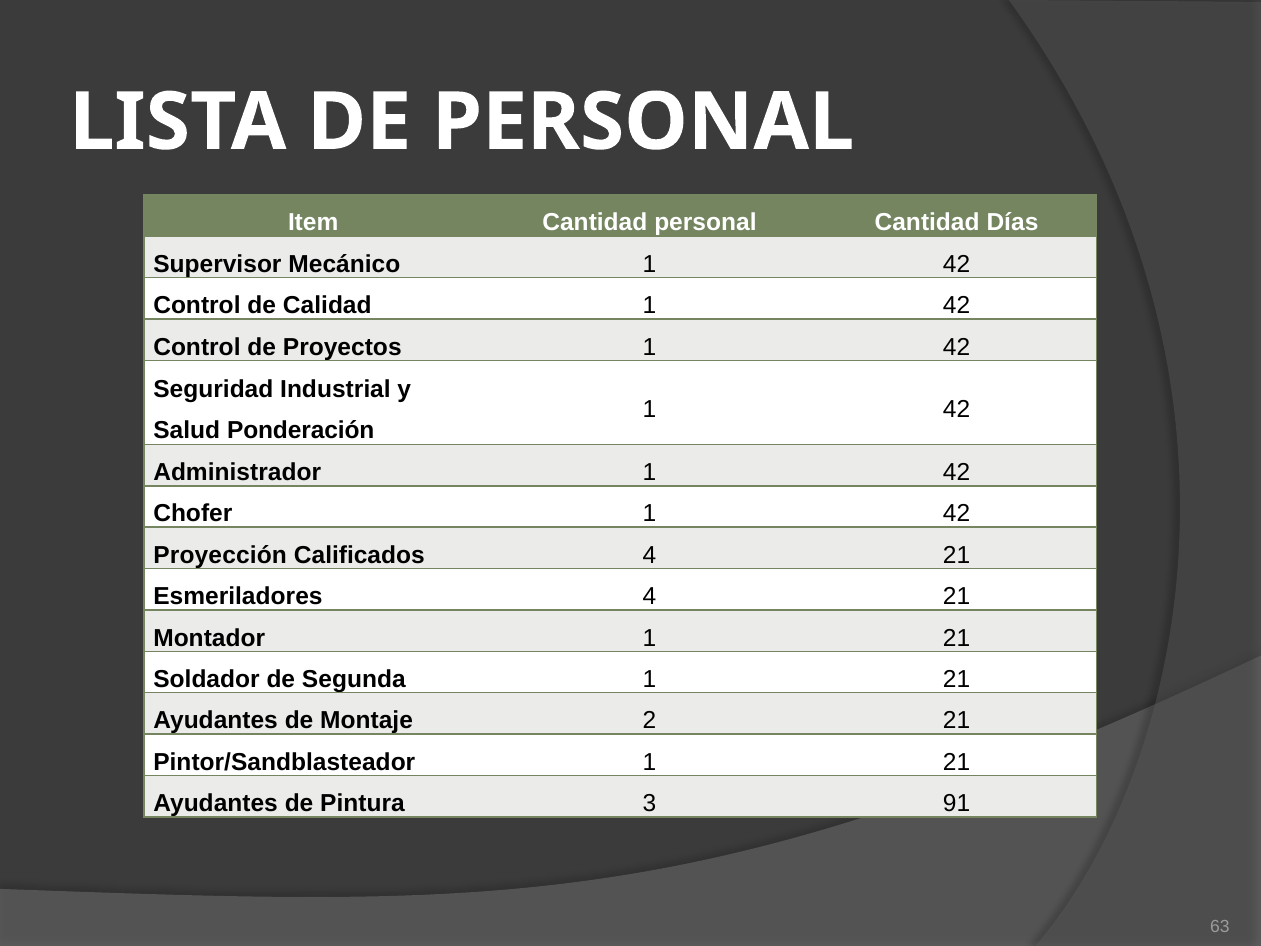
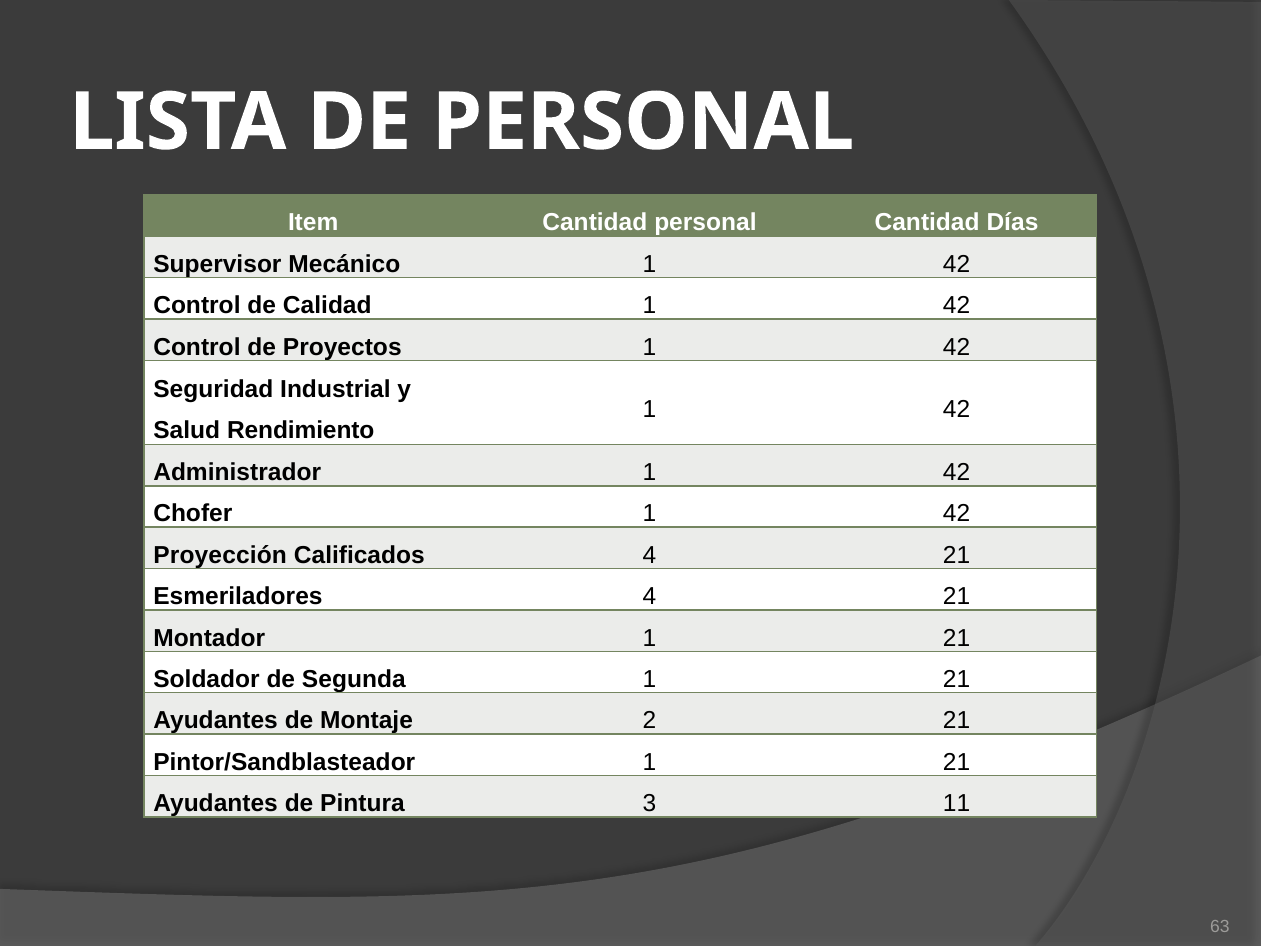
Ponderación: Ponderación -> Rendimiento
91: 91 -> 11
